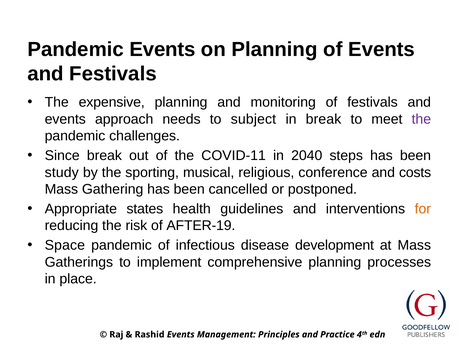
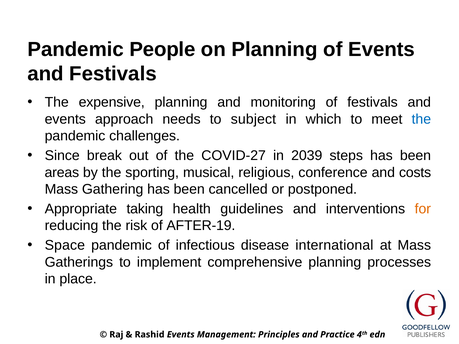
Pandemic Events: Events -> People
in break: break -> which
the at (421, 119) colour: purple -> blue
COVID-11: COVID-11 -> COVID-27
2040: 2040 -> 2039
study: study -> areas
states: states -> taking
development: development -> international
